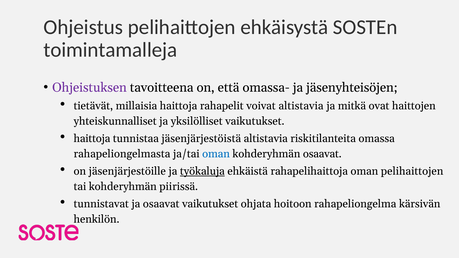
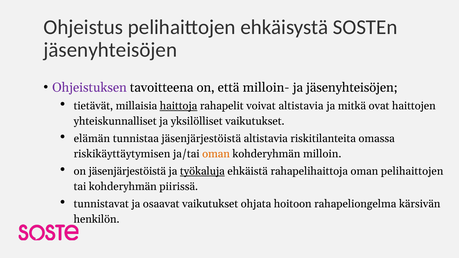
toimintamalleja at (110, 50): toimintamalleja -> jäsenyhteisöjen
omassa-: omassa- -> milloin-
haittoja at (179, 106) underline: none -> present
haittoja at (92, 139): haittoja -> elämän
rahapeliongelmasta: rahapeliongelmasta -> riskikäyttäytymisen
oman at (216, 154) colour: blue -> orange
kohderyhmän osaavat: osaavat -> milloin
on jäsenjärjestöille: jäsenjärjestöille -> jäsenjärjestöistä
